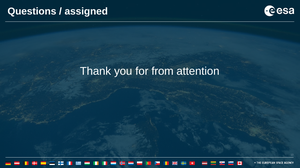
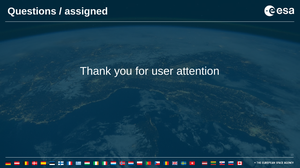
from: from -> user
